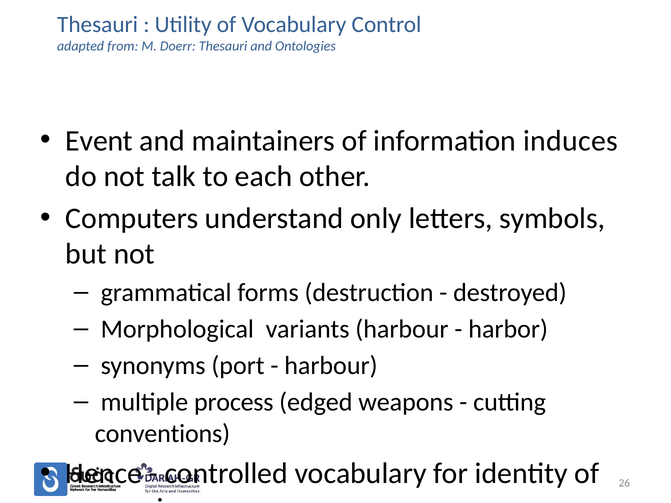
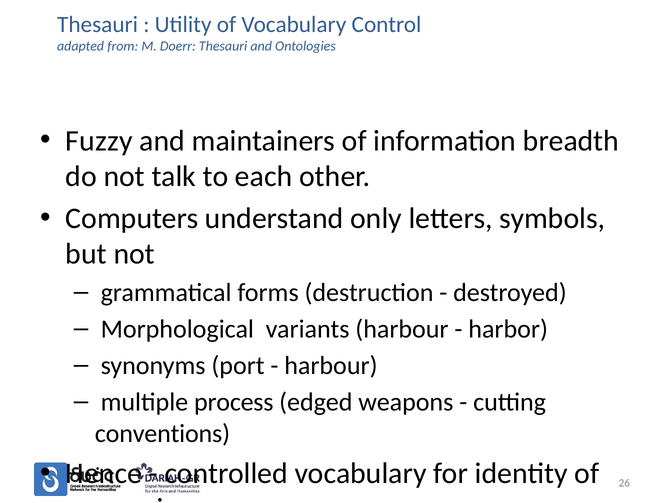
Event: Event -> Fuzzy
induces: induces -> breadth
